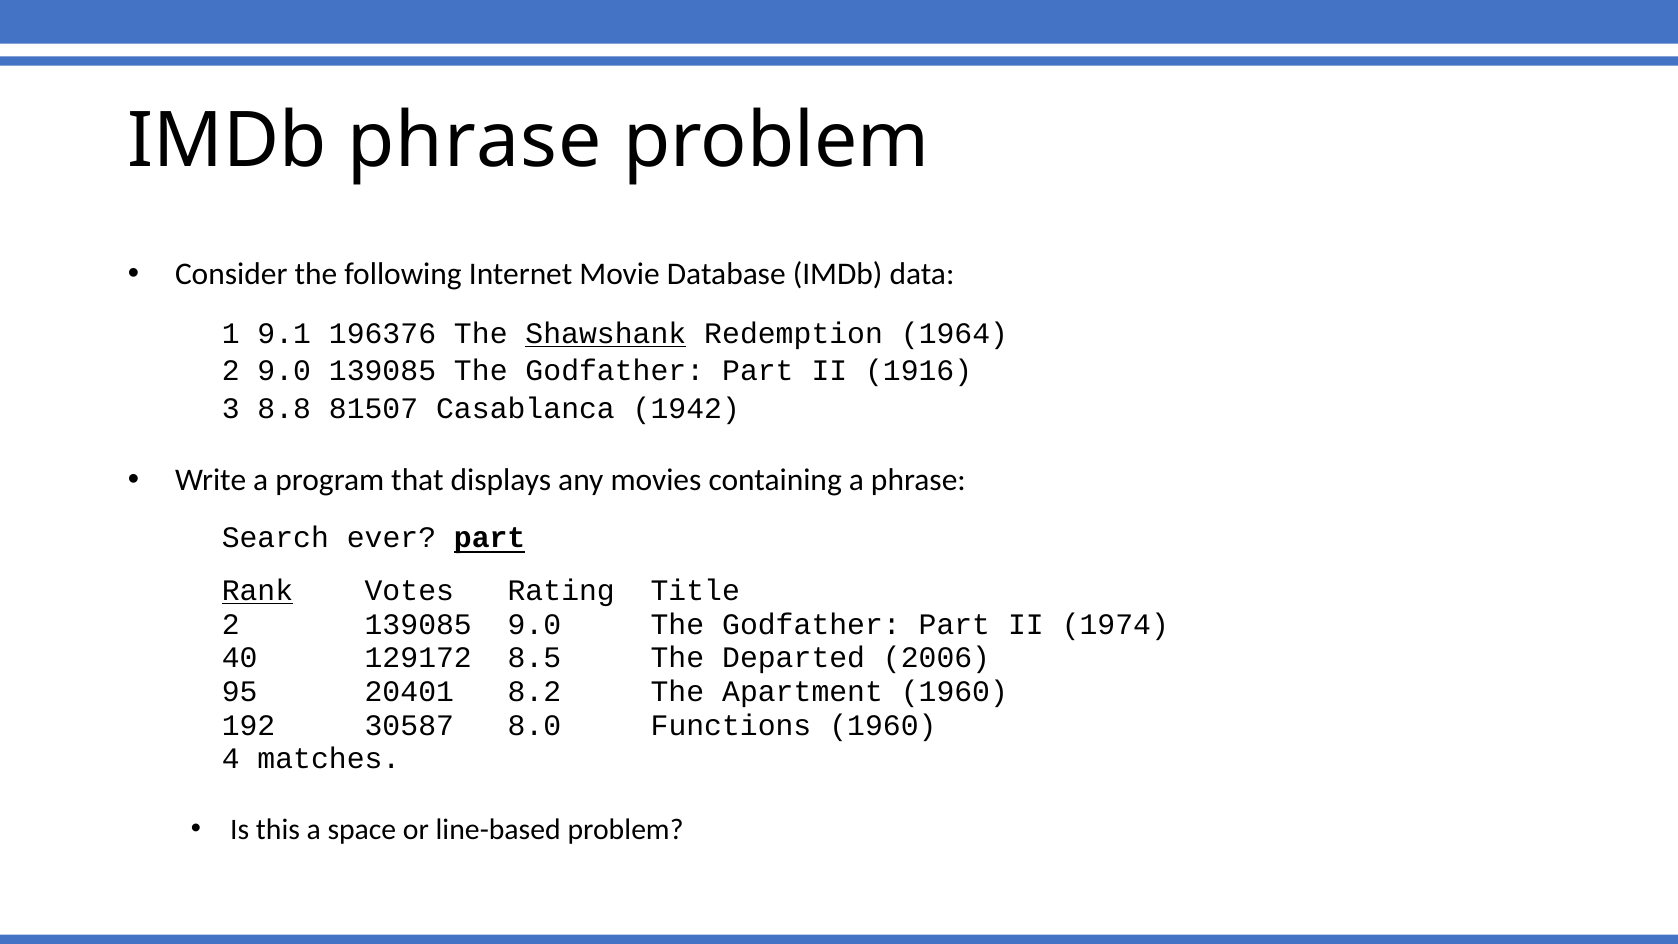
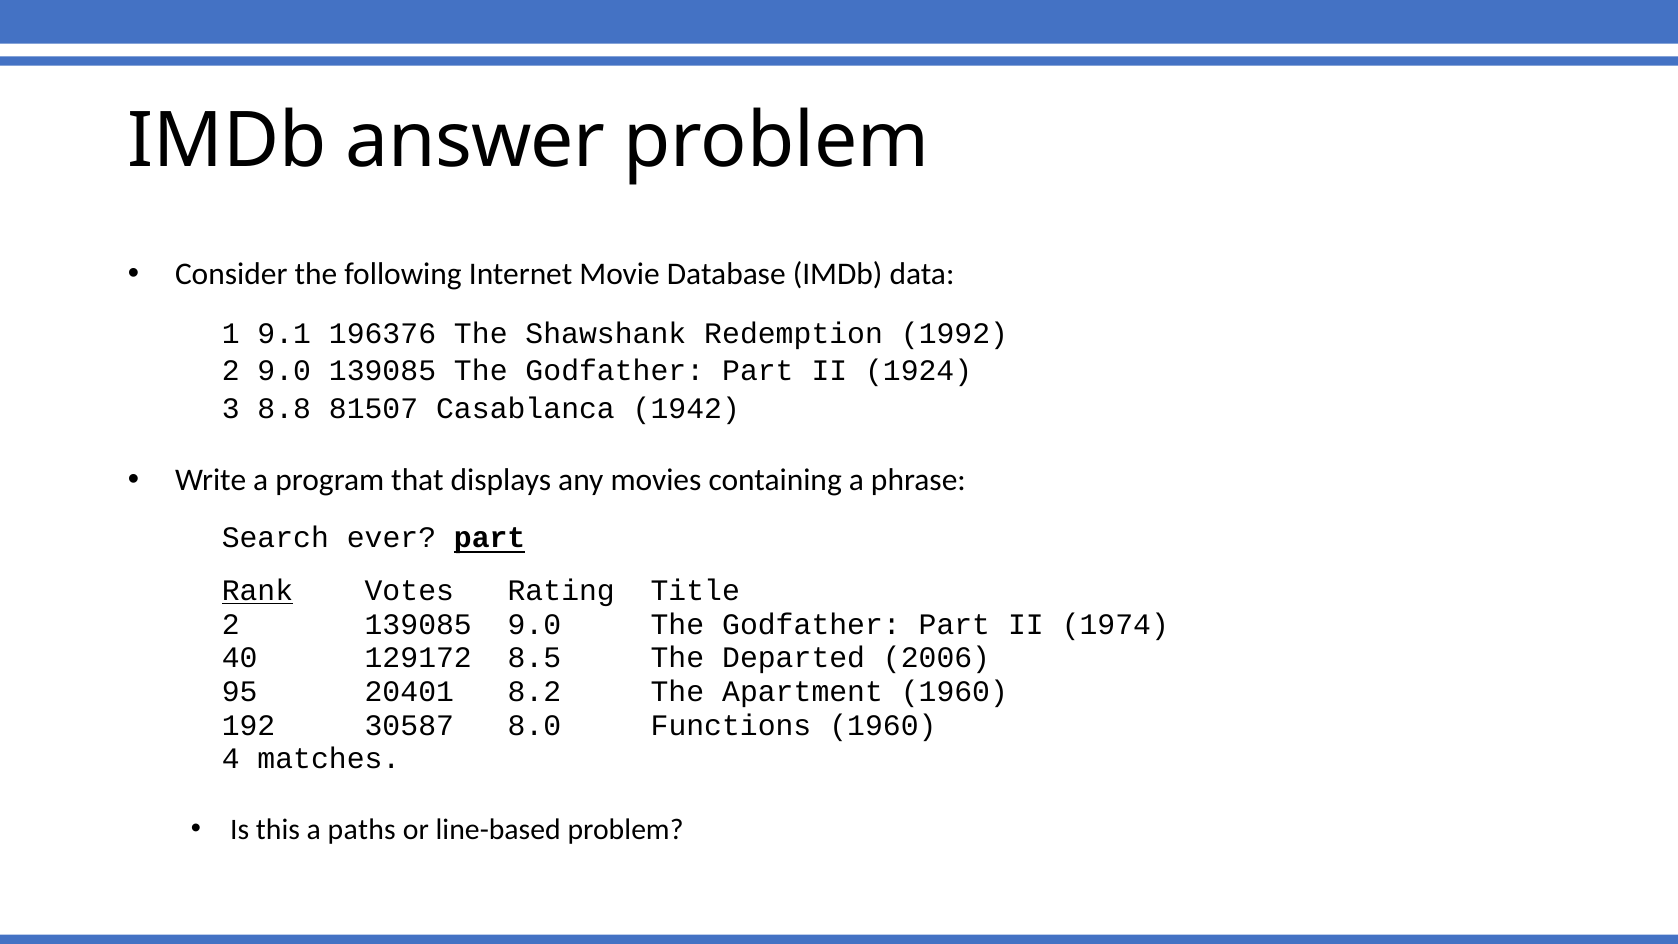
IMDb phrase: phrase -> answer
Shawshank underline: present -> none
1964: 1964 -> 1992
1916: 1916 -> 1924
space: space -> paths
